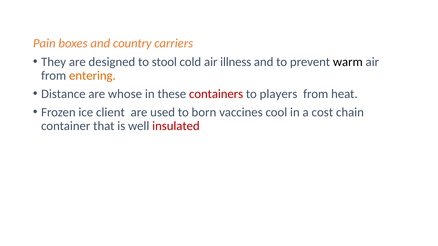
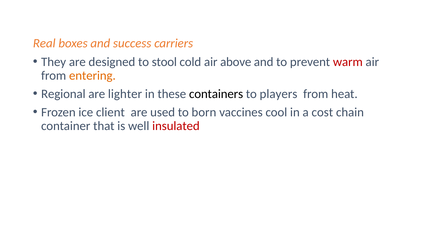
Pain: Pain -> Real
country: country -> success
illness: illness -> above
warm colour: black -> red
Distance: Distance -> Regional
whose: whose -> lighter
containers colour: red -> black
